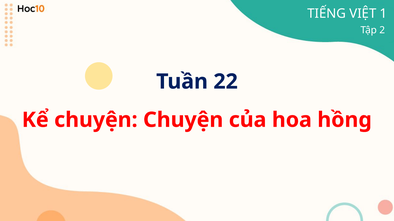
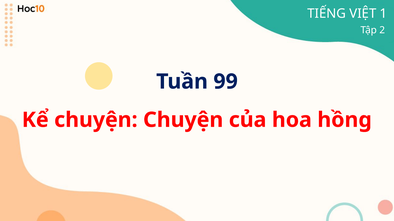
22: 22 -> 99
